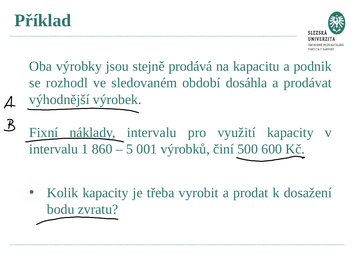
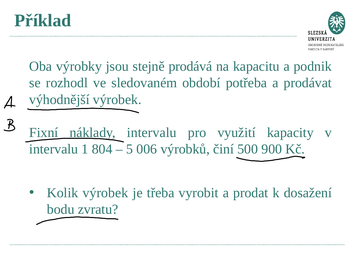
dosáhla: dosáhla -> potřeba
860: 860 -> 804
001: 001 -> 006
600: 600 -> 900
Kolik kapacity: kapacity -> výrobek
